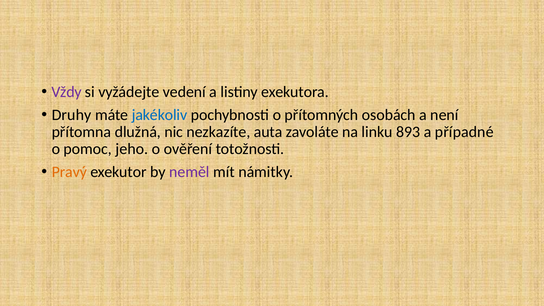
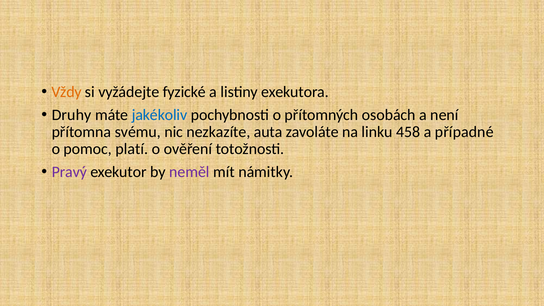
Vždy colour: purple -> orange
vedení: vedení -> fyzické
dlužná: dlužná -> svému
893: 893 -> 458
jeho: jeho -> platí
Pravý colour: orange -> purple
